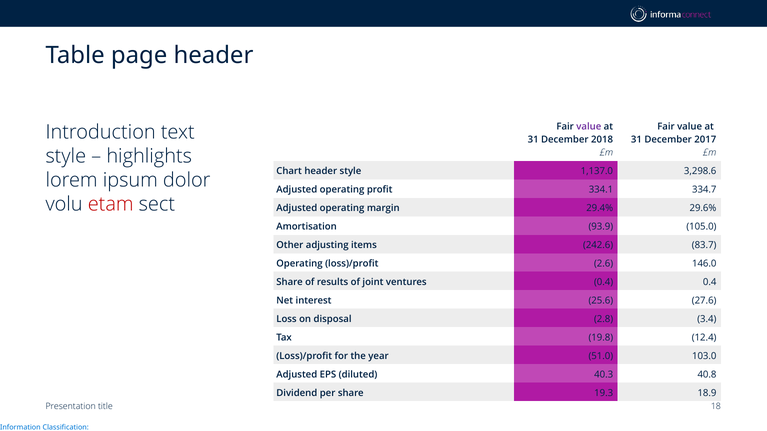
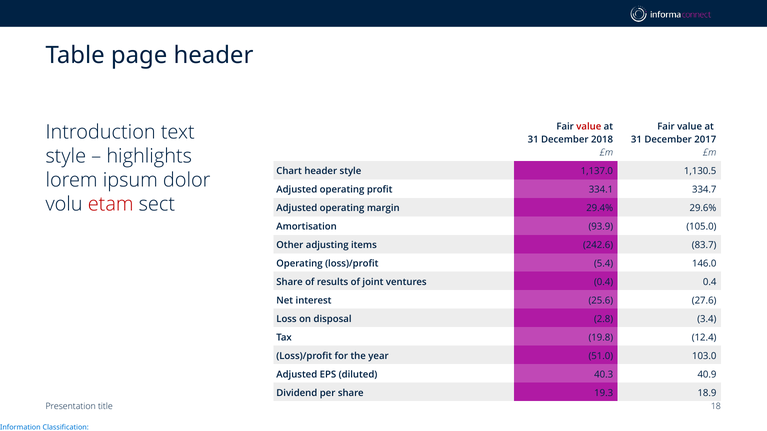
value at (589, 127) colour: purple -> red
3,298.6: 3,298.6 -> 1,130.5
2.6: 2.6 -> 5.4
40.8: 40.8 -> 40.9
